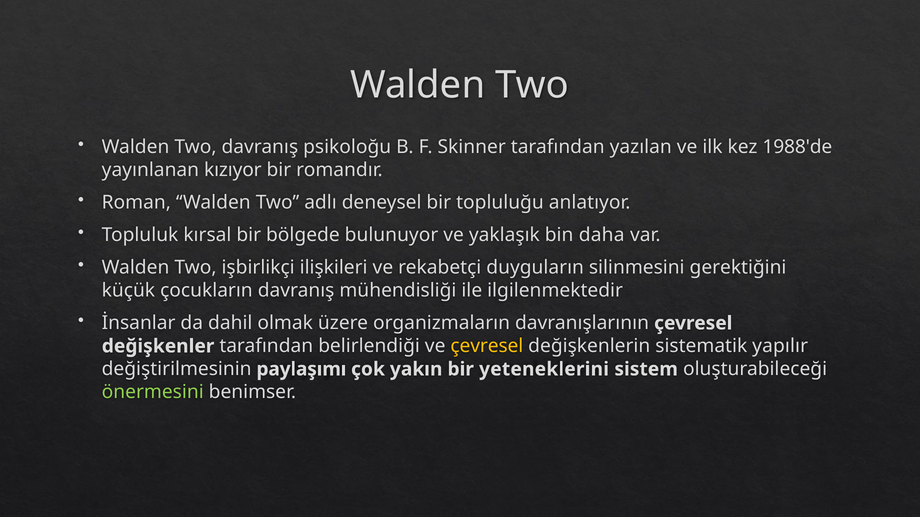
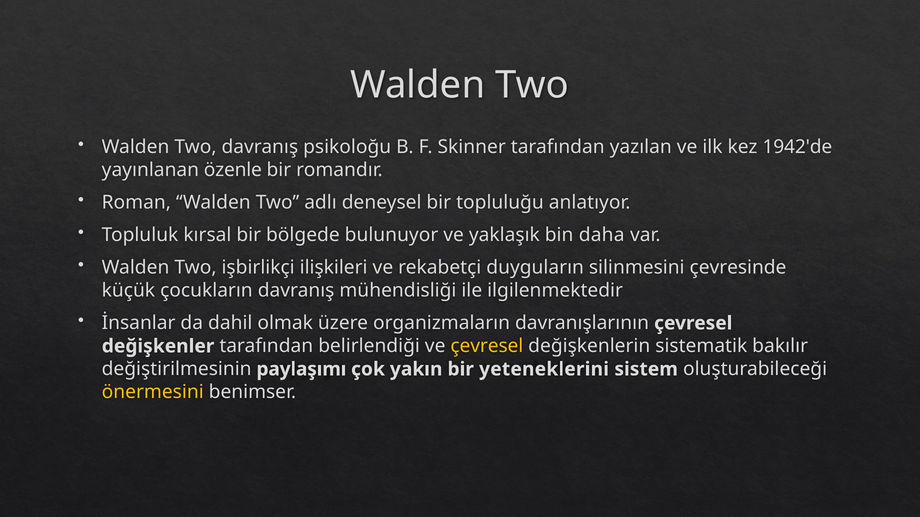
1988'de: 1988'de -> 1942'de
kızıyor: kızıyor -> özenle
gerektiğini: gerektiğini -> çevresinde
yapılır: yapılır -> bakılır
önermesini colour: light green -> yellow
